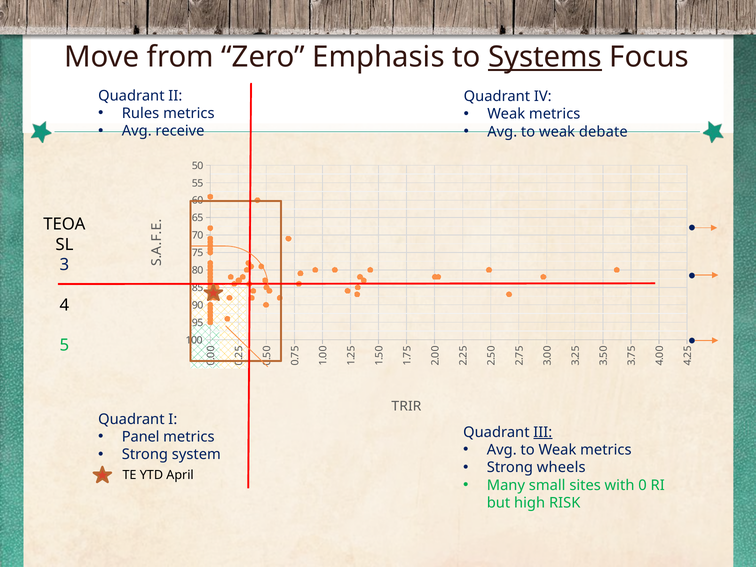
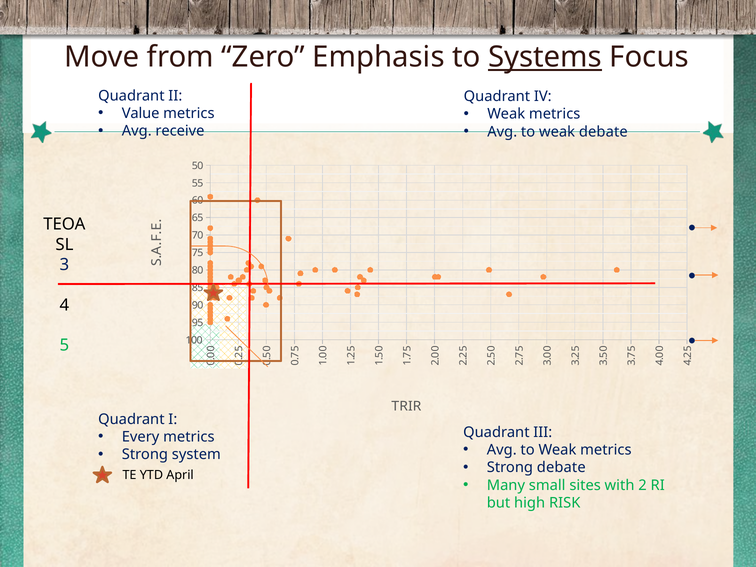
Rules: Rules -> Value
III underline: present -> none
Panel: Panel -> Every
Strong wheels: wheels -> debate
with 0: 0 -> 2
